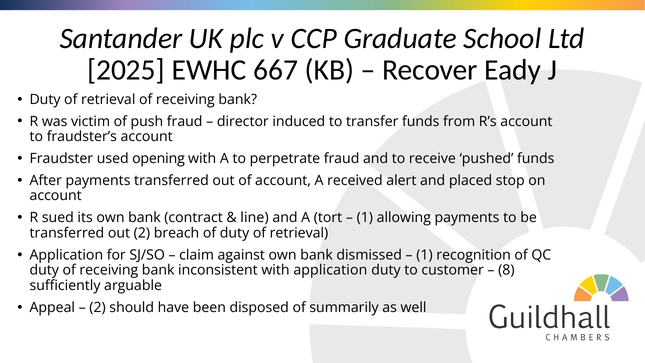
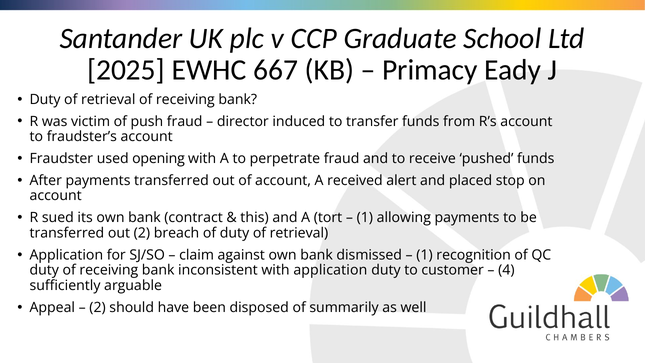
Recover: Recover -> Primacy
line: line -> this
8: 8 -> 4
